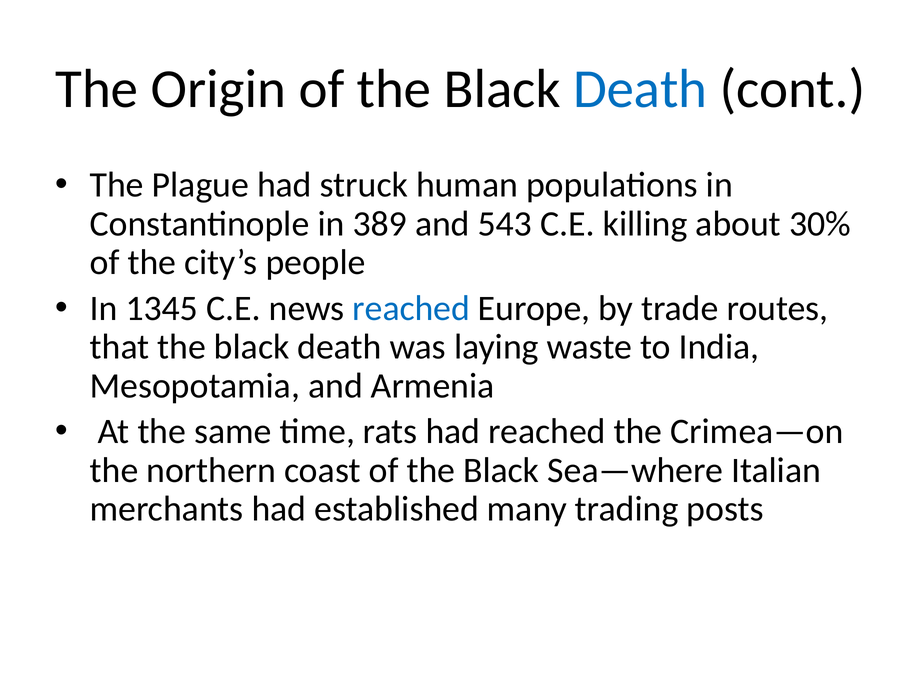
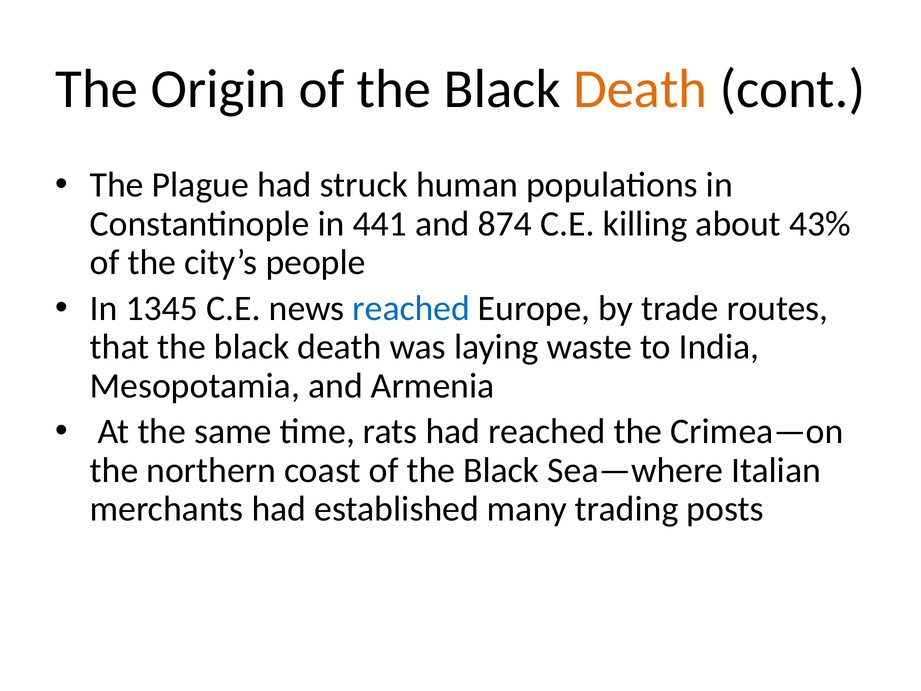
Death at (640, 89) colour: blue -> orange
389: 389 -> 441
543: 543 -> 874
30%: 30% -> 43%
